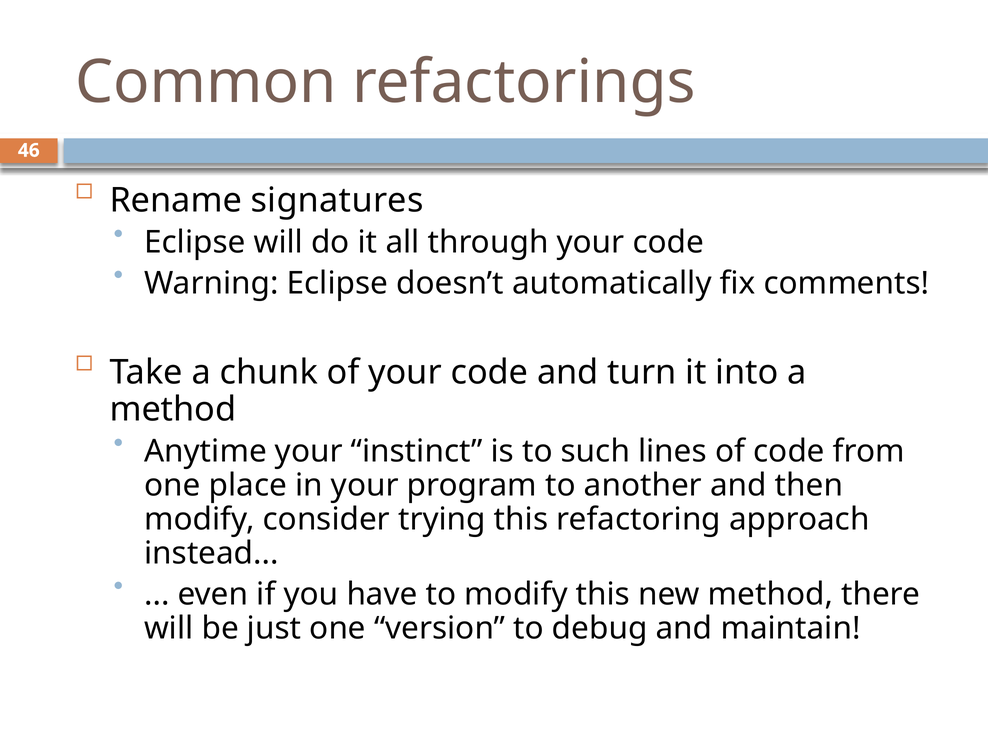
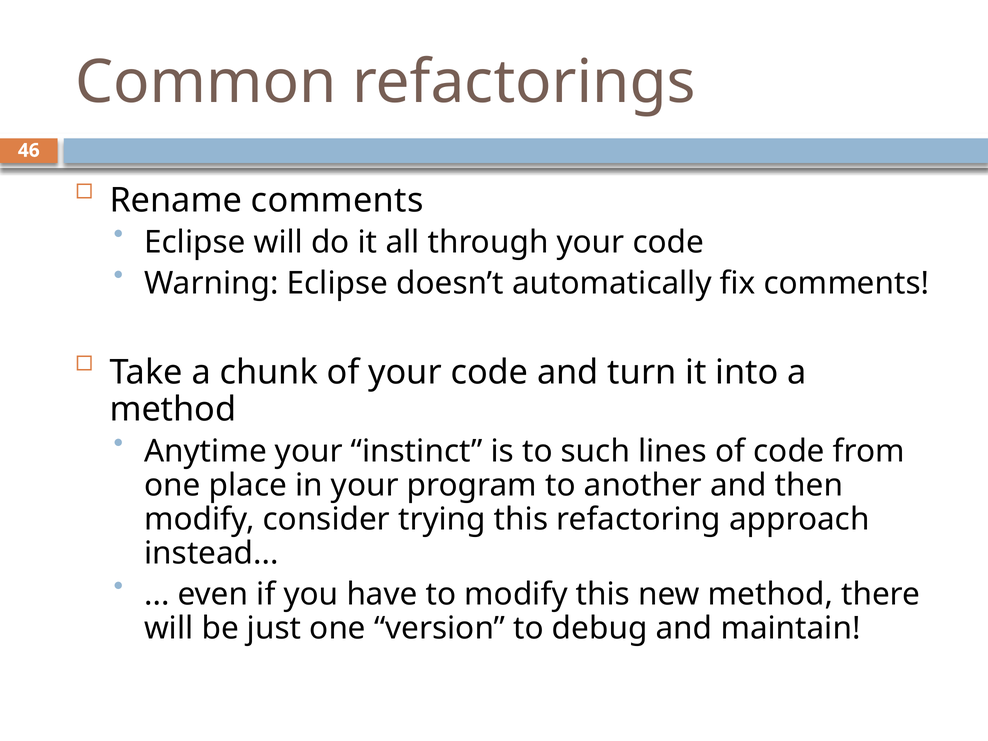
Rename signatures: signatures -> comments
